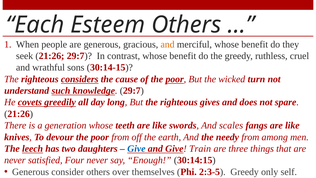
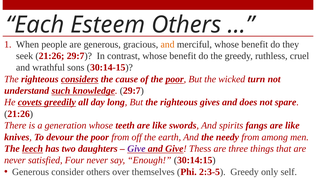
scales: scales -> spirits
Give at (136, 148) colour: blue -> purple
Train: Train -> Thess
